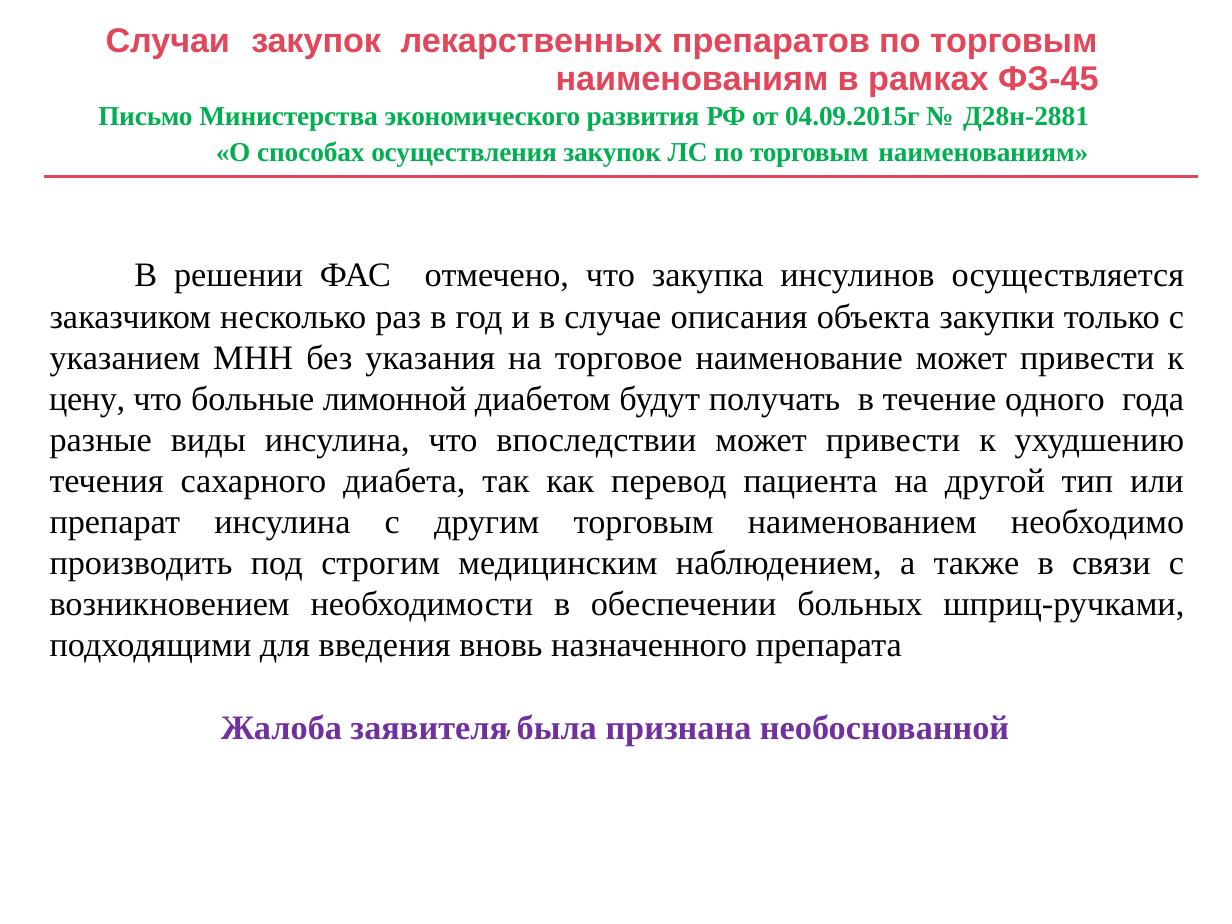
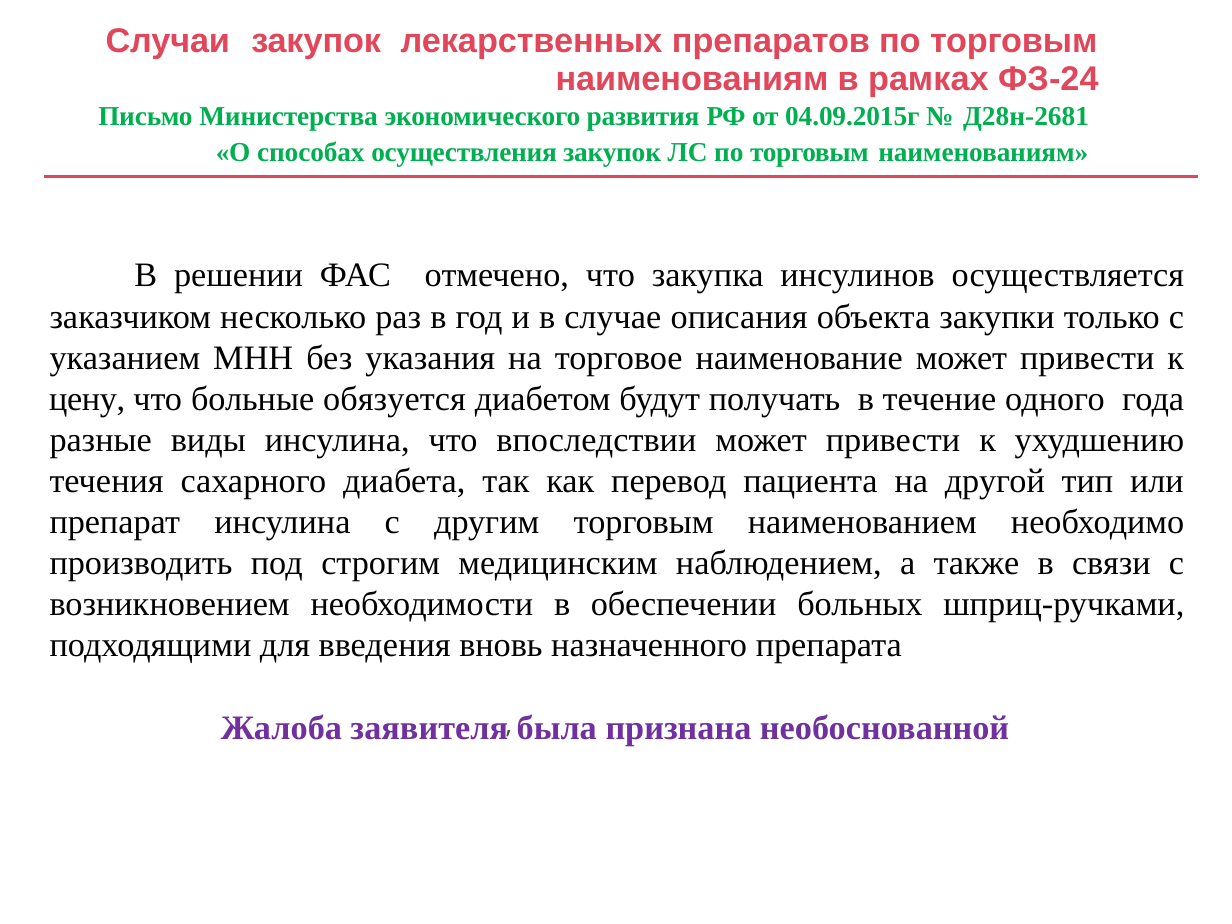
ФЗ-45: ФЗ-45 -> ФЗ-24
Д28н-2881: Д28н-2881 -> Д28н-2681
лимонной: лимонной -> обязуется
